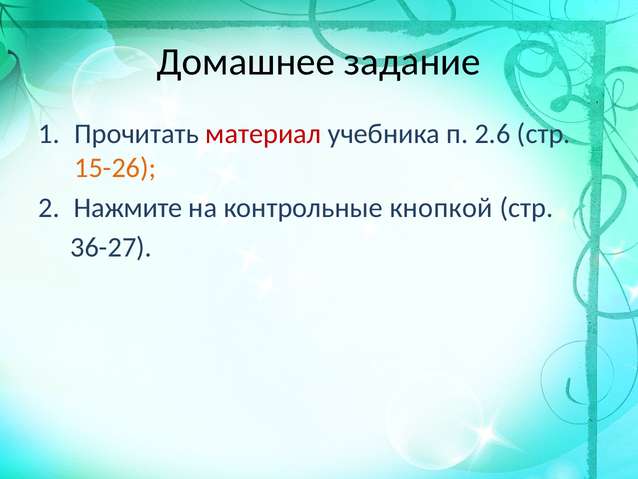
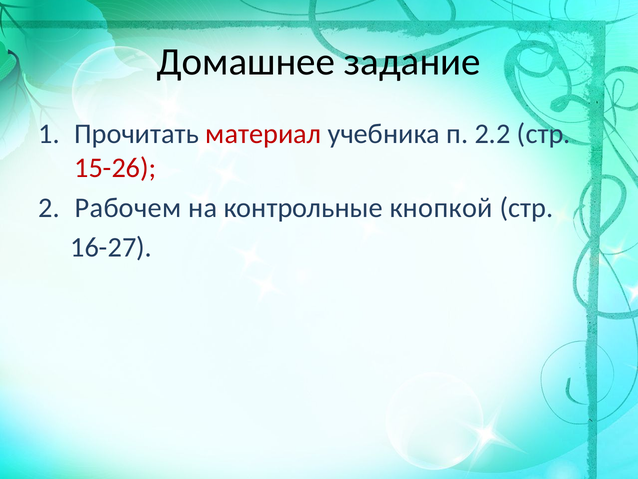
2.6: 2.6 -> 2.2
15-26 colour: orange -> red
Нажмите: Нажмите -> Рабочем
36-27: 36-27 -> 16-27
